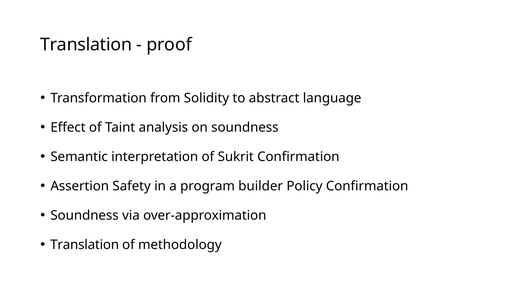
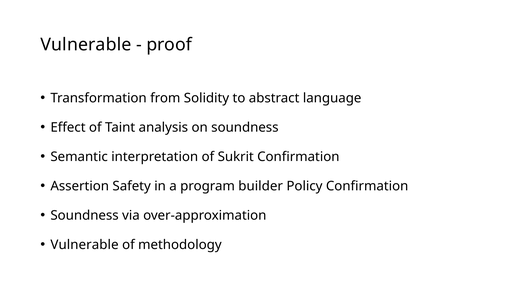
Translation at (86, 45): Translation -> Vulnerable
Translation at (85, 246): Translation -> Vulnerable
